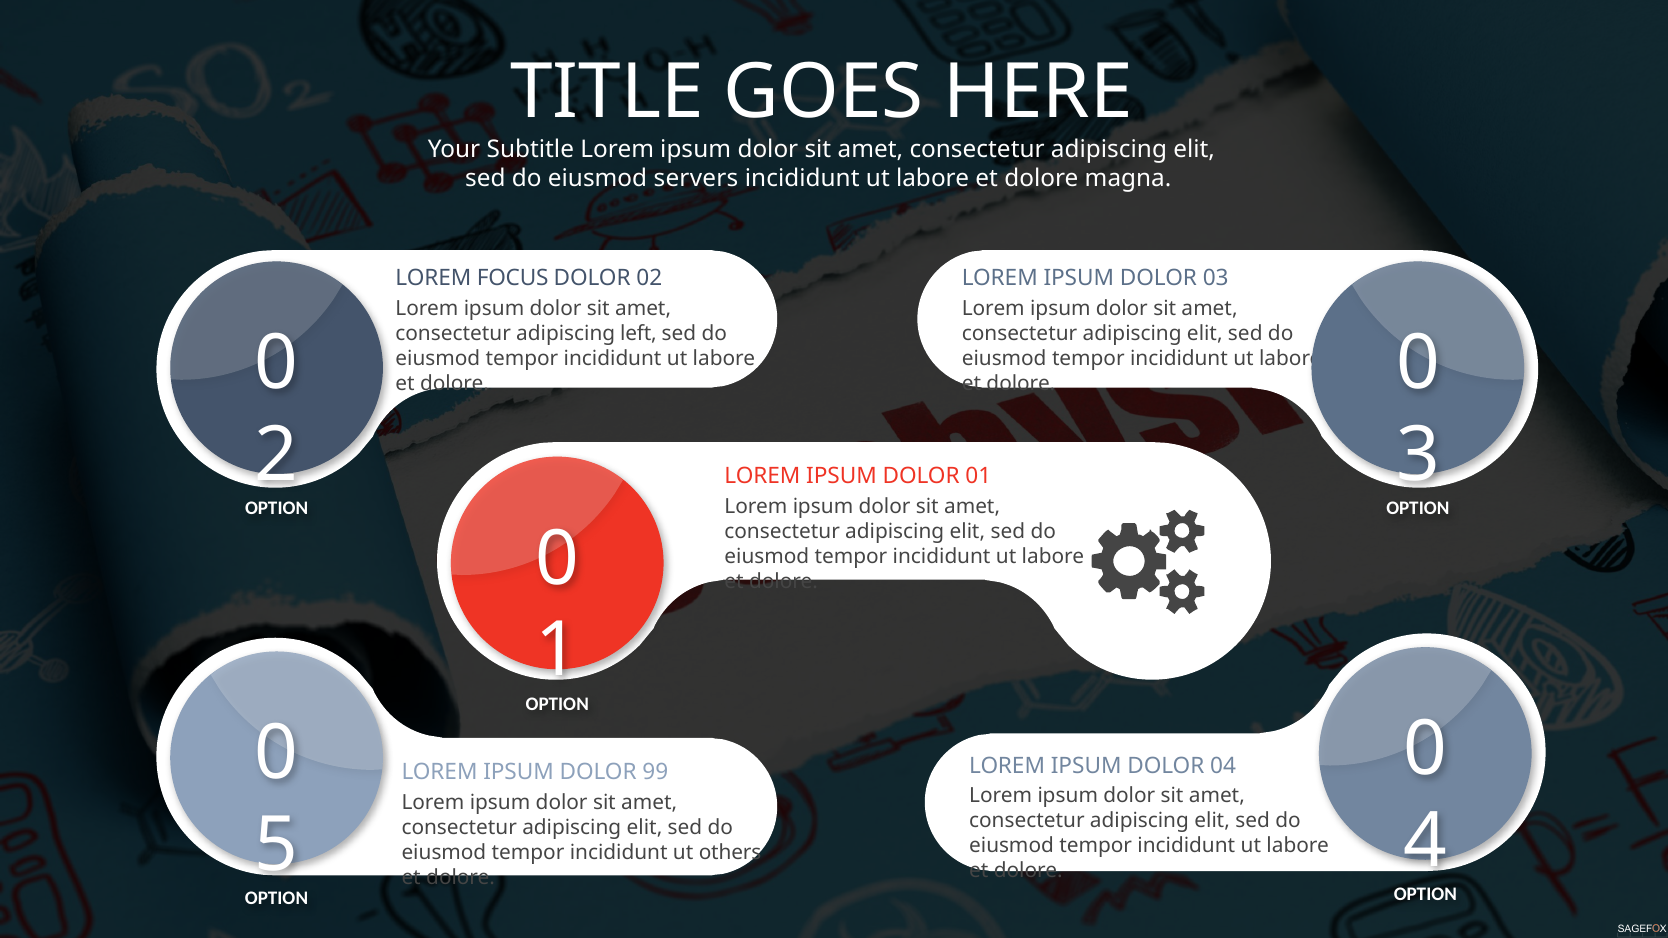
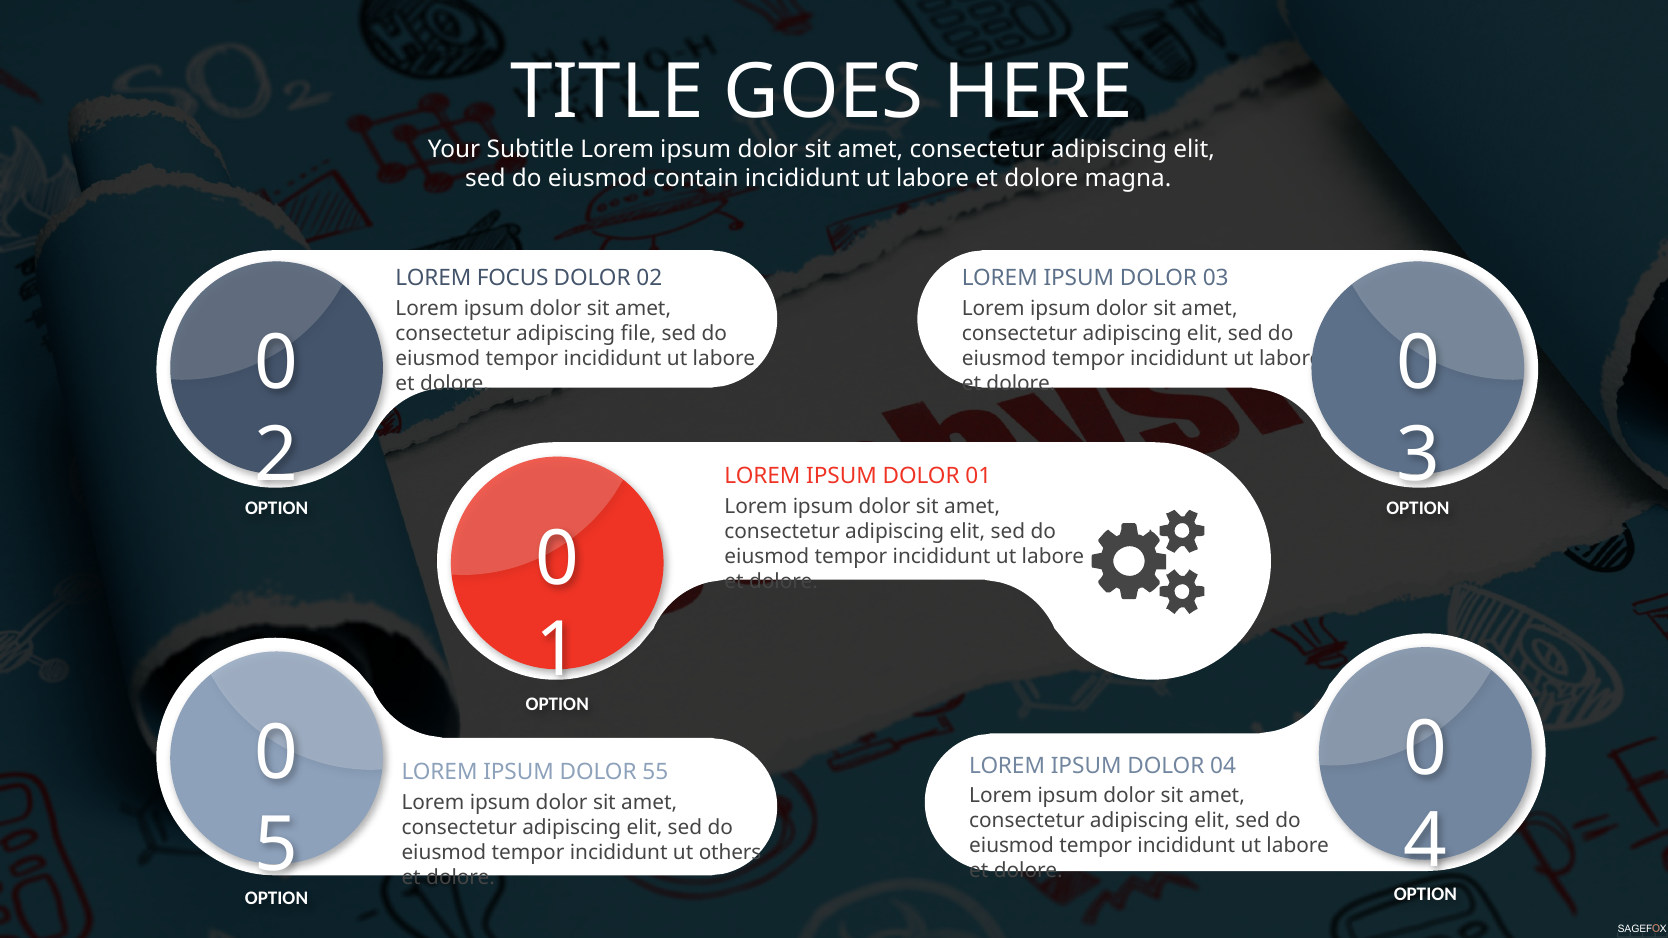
servers: servers -> contain
left: left -> file
99: 99 -> 55
